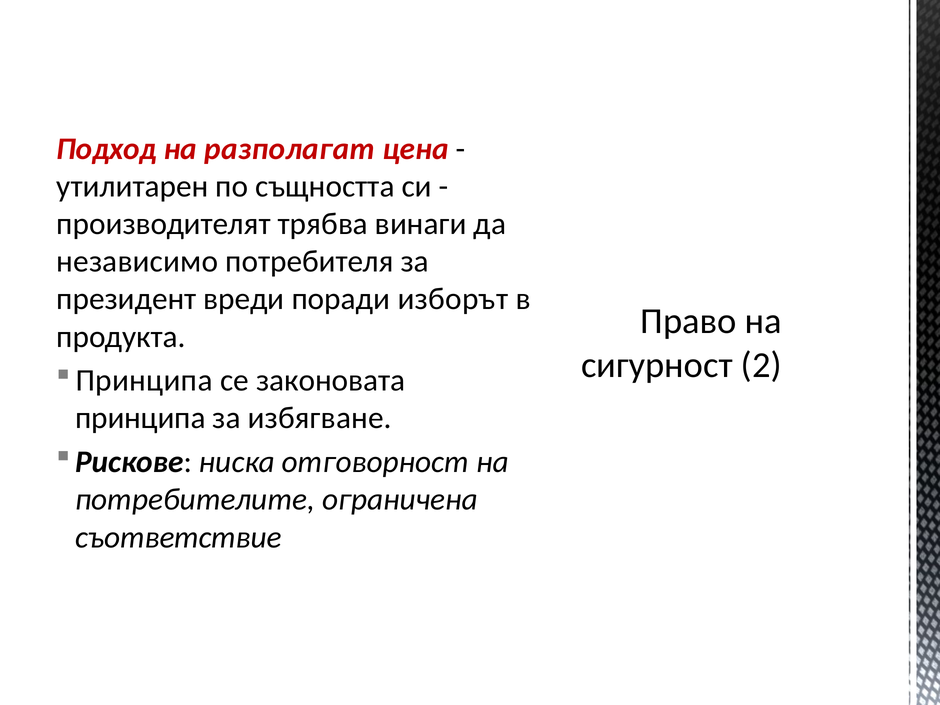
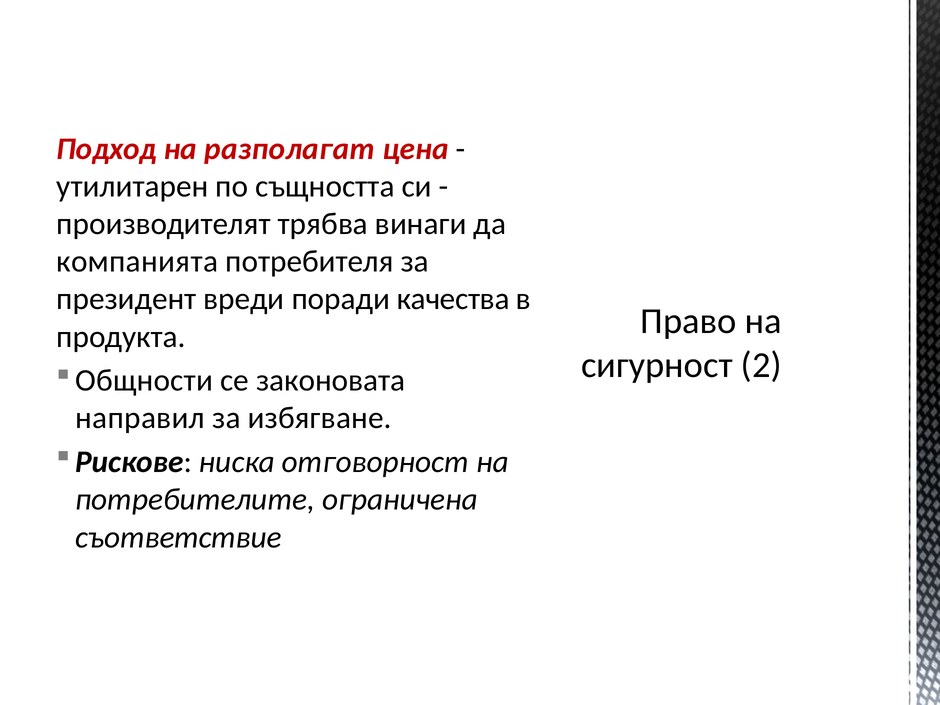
независимо: независимо -> компанията
изборът: изборът -> качества
Принципа at (144, 381): Принципа -> Общности
принципа at (140, 418): принципа -> направил
